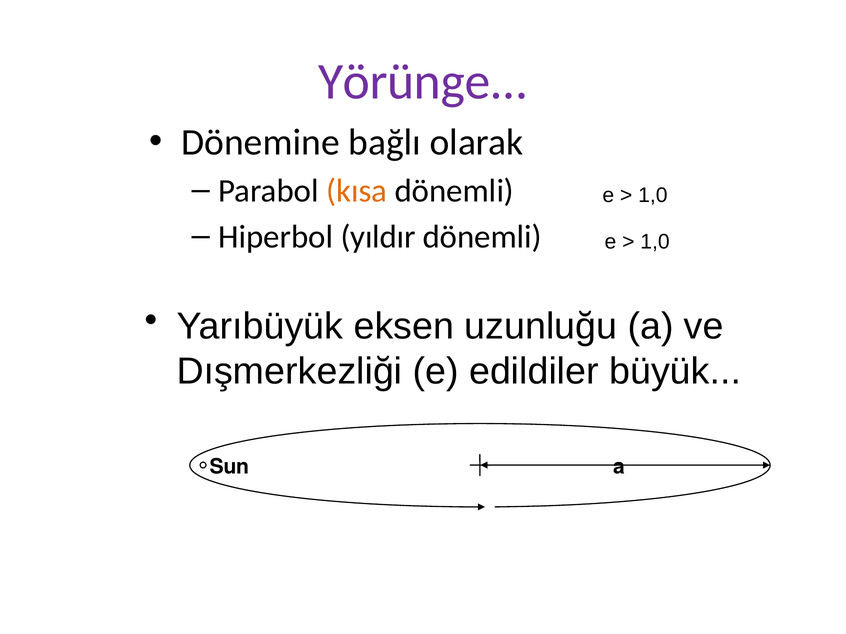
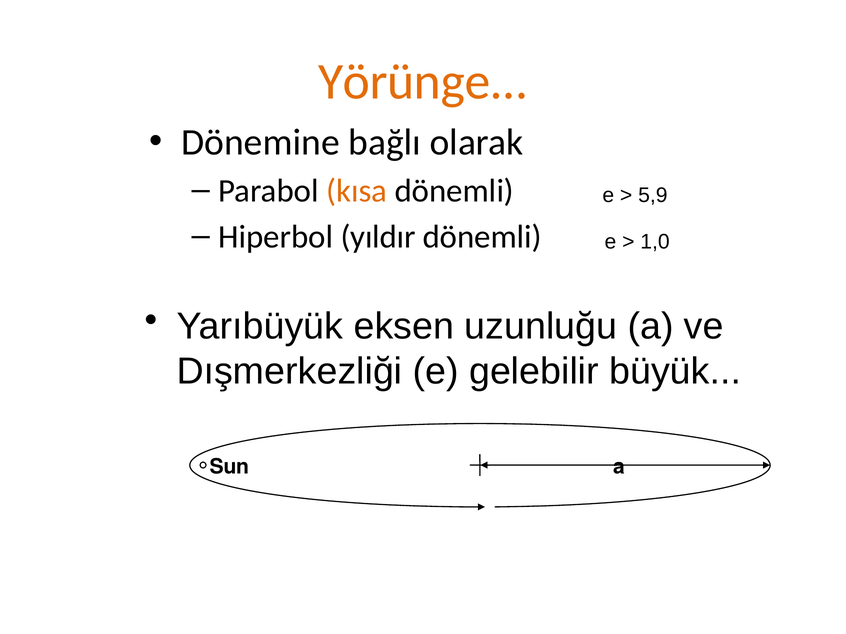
Yörünge colour: purple -> orange
1,0 at (653, 196): 1,0 -> 5,9
edildiler: edildiler -> gelebilir
